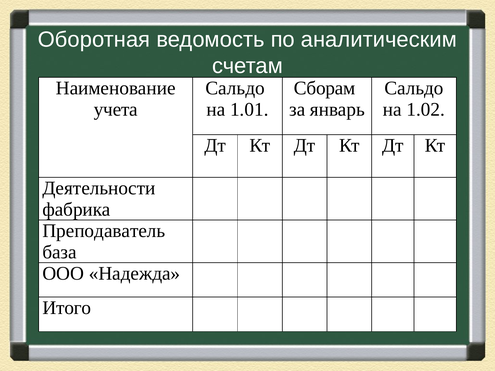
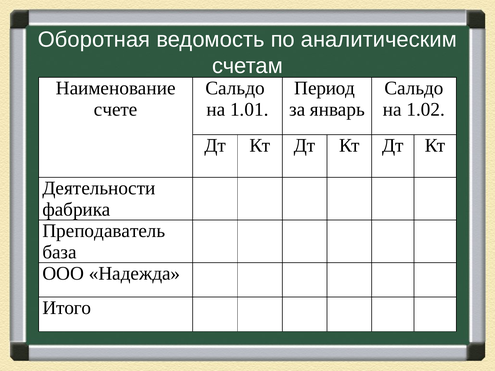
Сборам: Сборам -> Период
учета: учета -> счете
